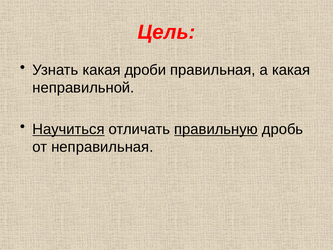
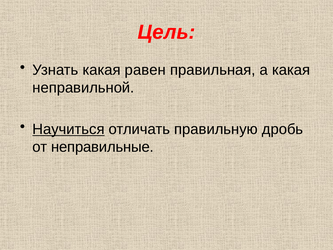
дроби: дроби -> равен
правильную underline: present -> none
неправильная: неправильная -> неправильные
